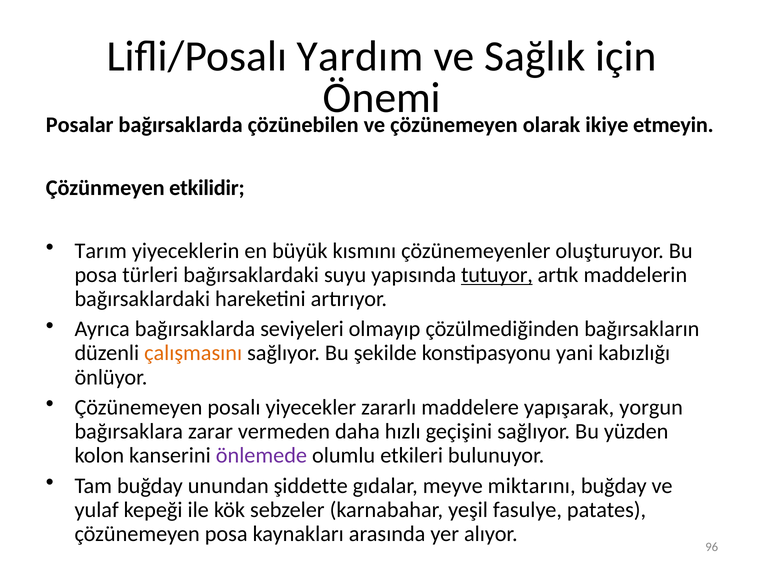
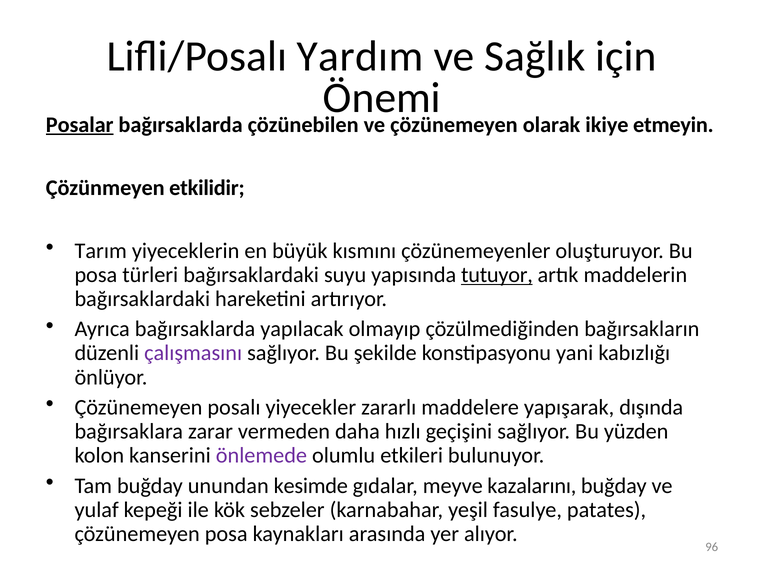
Posalar underline: none -> present
seviyeleri: seviyeleri -> yapılacak
çalışmasını colour: orange -> purple
yorgun: yorgun -> dışında
şiddette: şiddette -> kesimde
miktarını: miktarını -> kazalarını
